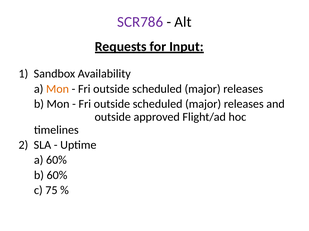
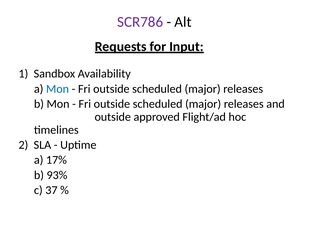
Mon at (58, 89) colour: orange -> blue
a 60%: 60% -> 17%
b 60%: 60% -> 93%
75: 75 -> 37
